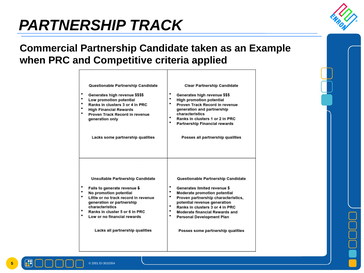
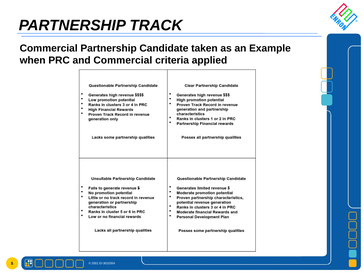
and Competitive: Competitive -> Commercial
